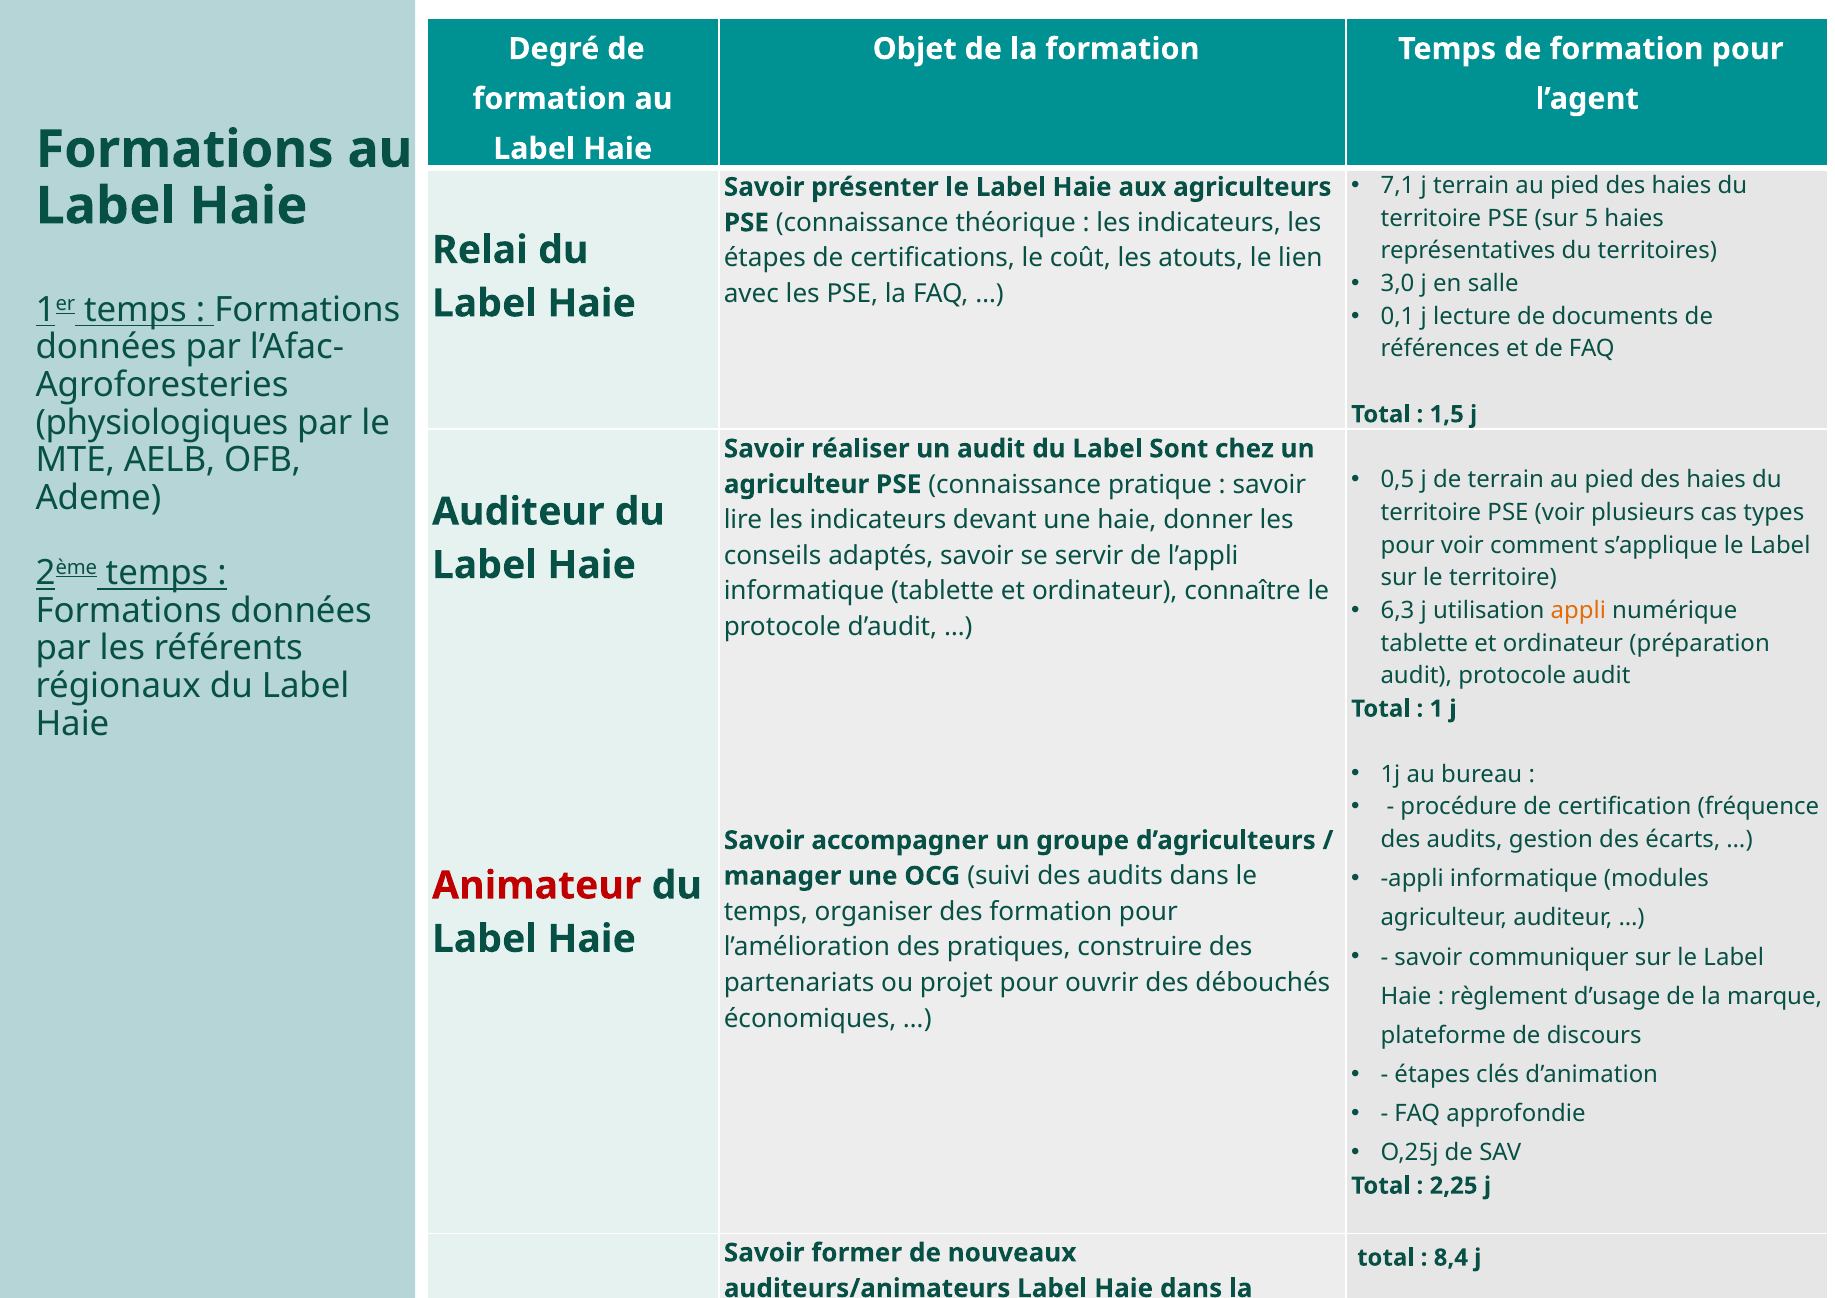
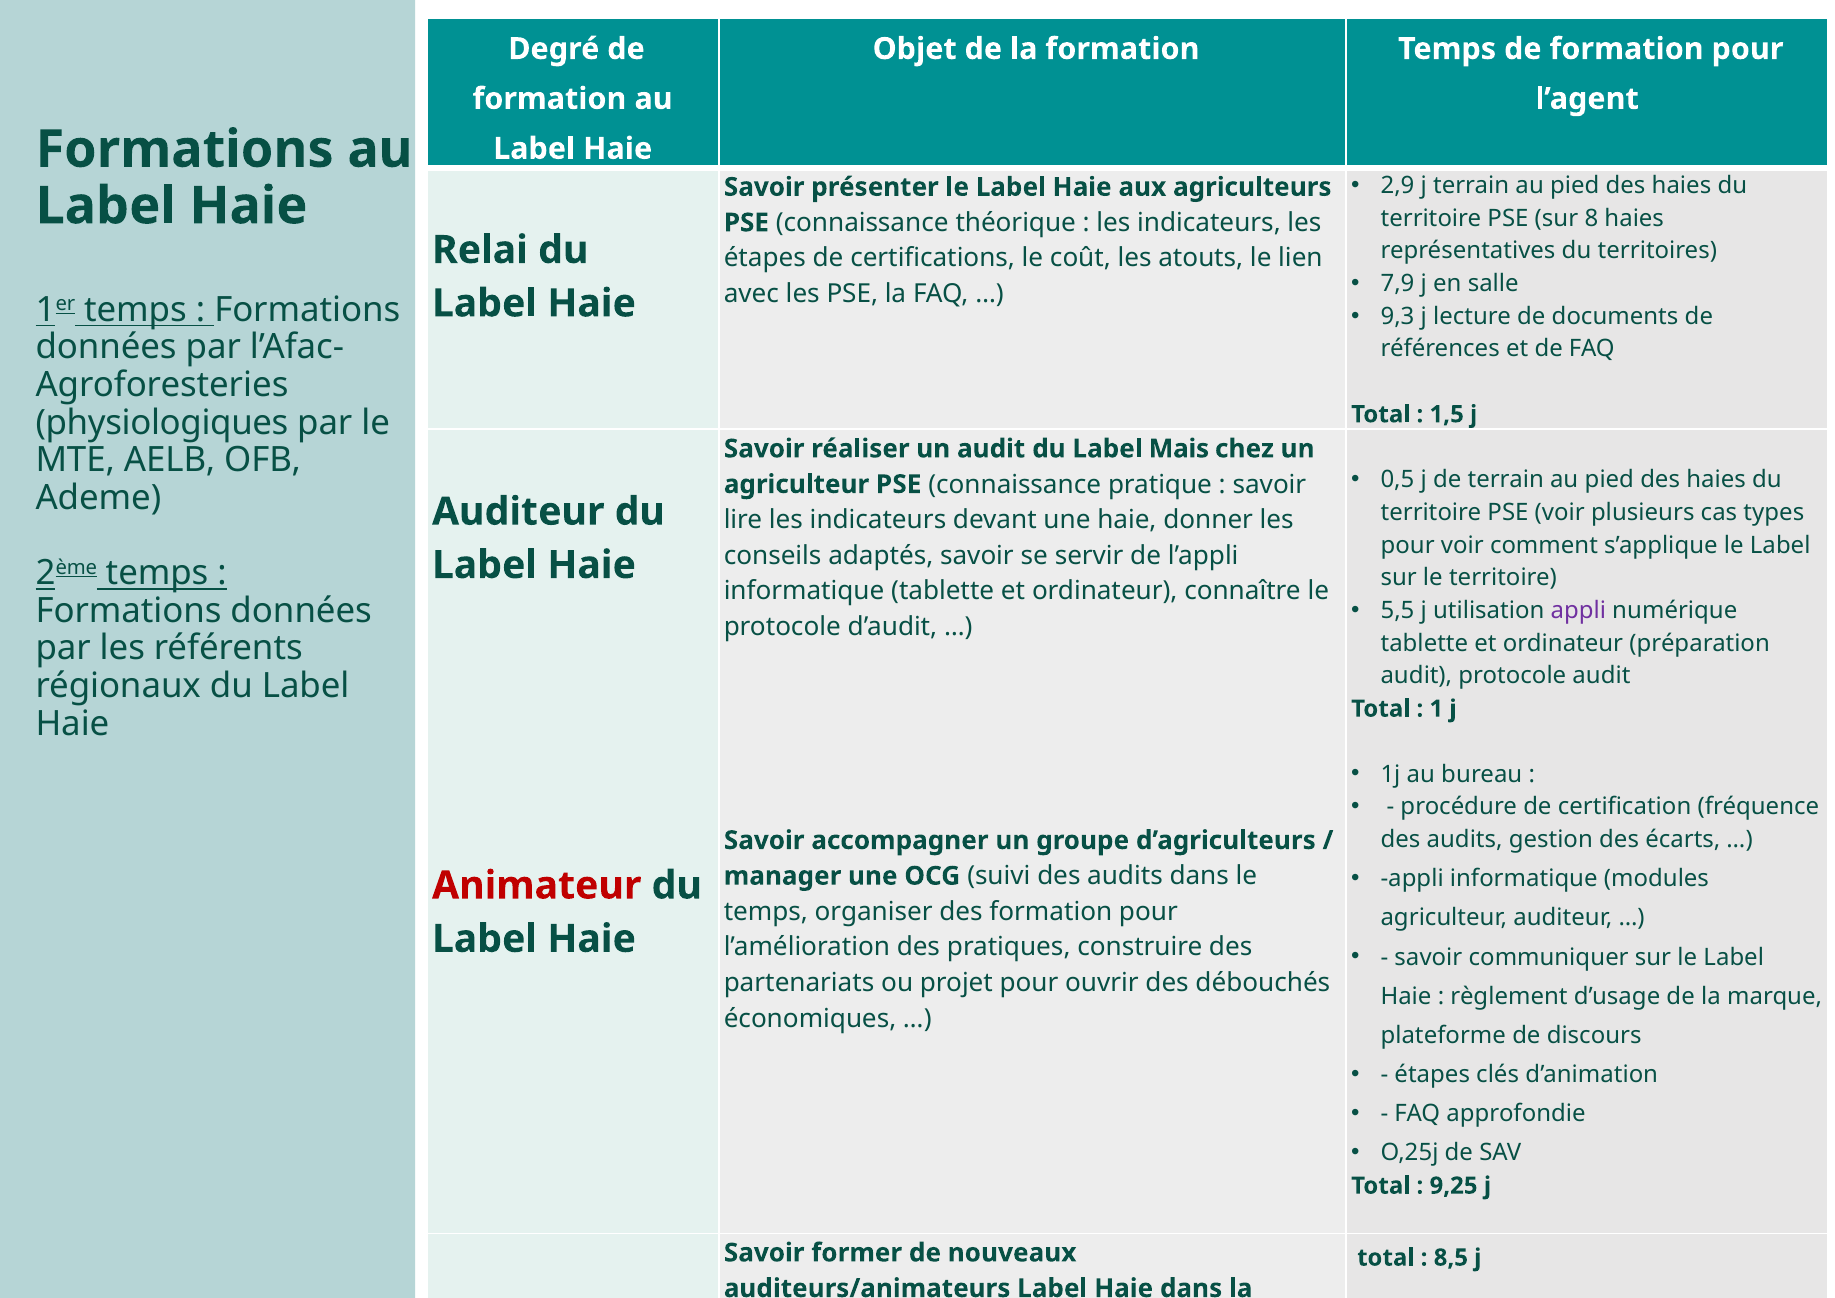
7,1: 7,1 -> 2,9
5: 5 -> 8
3,0: 3,0 -> 7,9
0,1: 0,1 -> 9,3
Sont: Sont -> Mais
6,3: 6,3 -> 5,5
appli at (1578, 610) colour: orange -> purple
2,25: 2,25 -> 9,25
8,4: 8,4 -> 8,5
